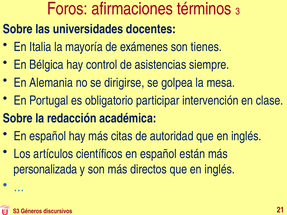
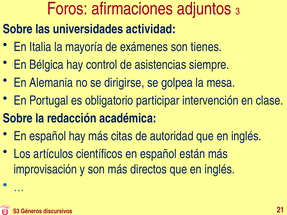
términos: términos -> adjuntos
docentes: docentes -> actividad
personalizada: personalizada -> improvisación
